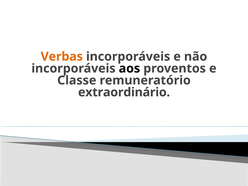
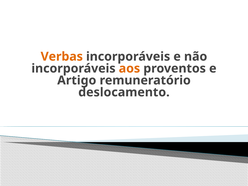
aos colour: black -> orange
Classe: Classe -> Artigo
extraordinário: extraordinário -> deslocamento
